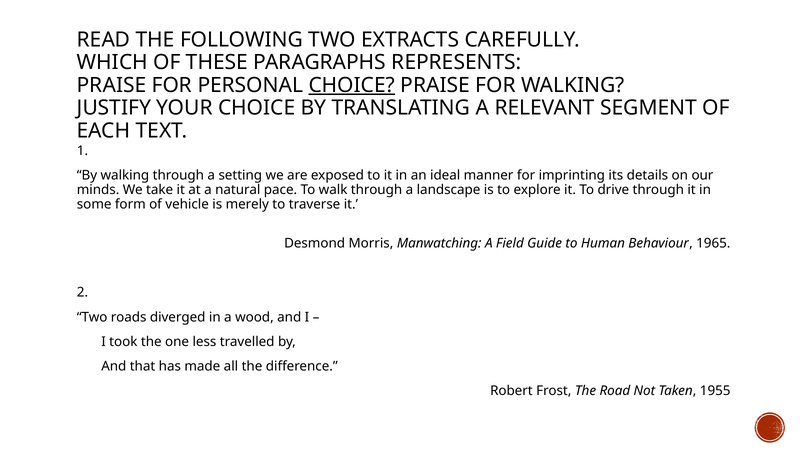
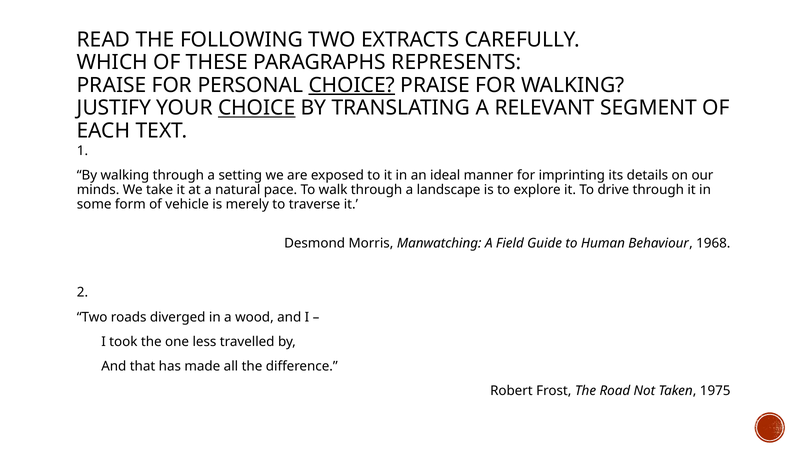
CHOICE at (257, 108) underline: none -> present
1965: 1965 -> 1968
1955: 1955 -> 1975
